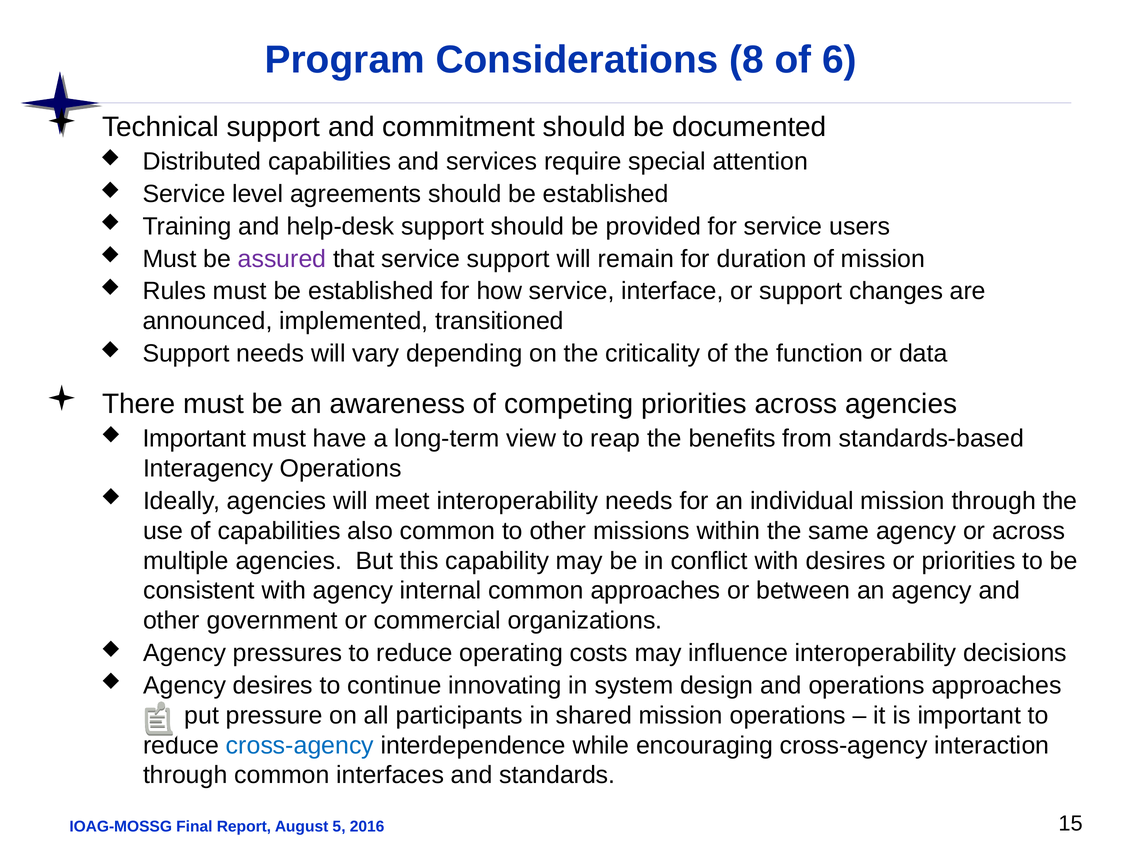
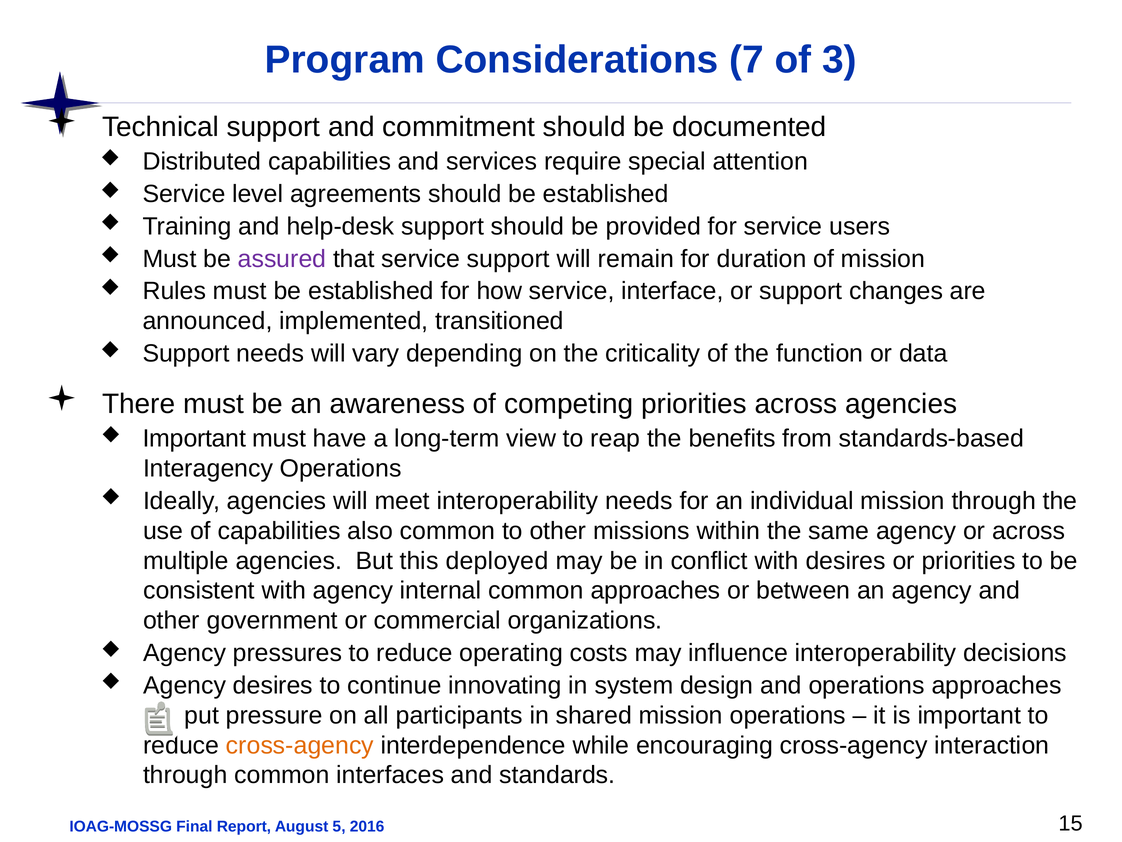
8: 8 -> 7
6: 6 -> 3
capability: capability -> deployed
cross-agency at (300, 745) colour: blue -> orange
